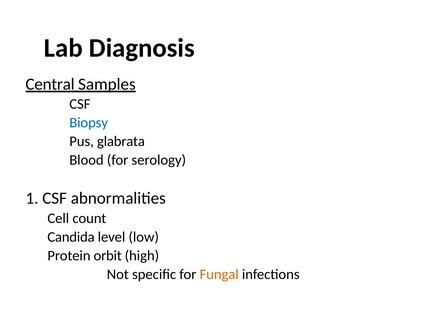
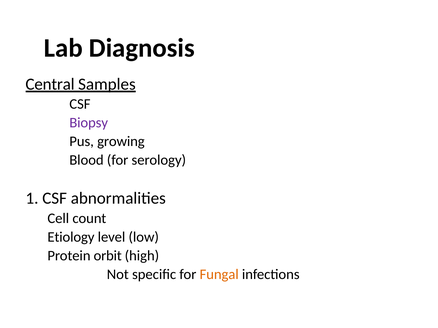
Biopsy colour: blue -> purple
glabrata: glabrata -> growing
Candida: Candida -> Etiology
